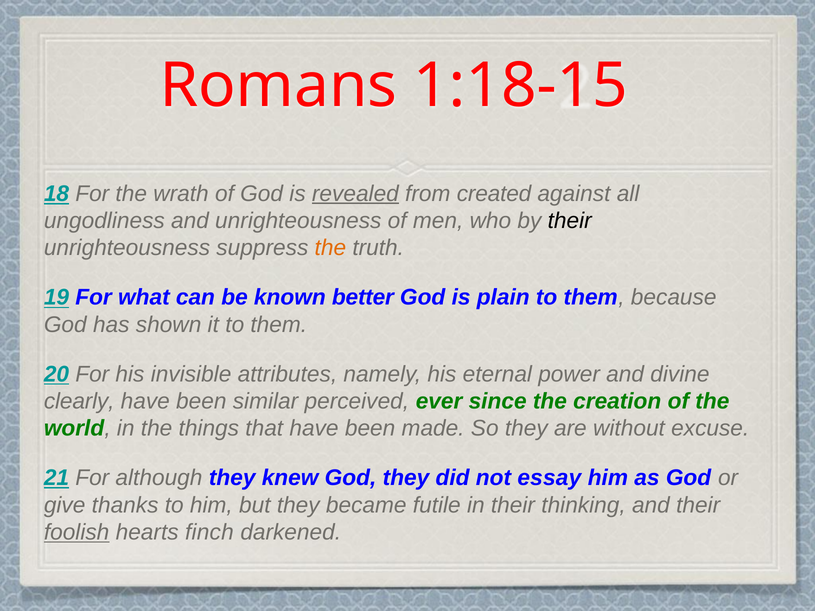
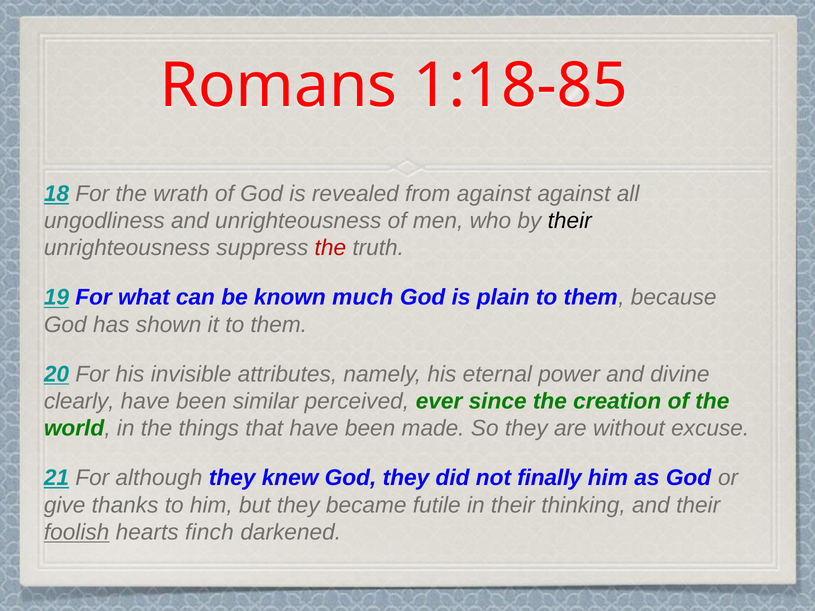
1:18-15: 1:18-15 -> 1:18-85
revealed underline: present -> none
from created: created -> against
the at (330, 248) colour: orange -> red
better: better -> much
essay: essay -> finally
